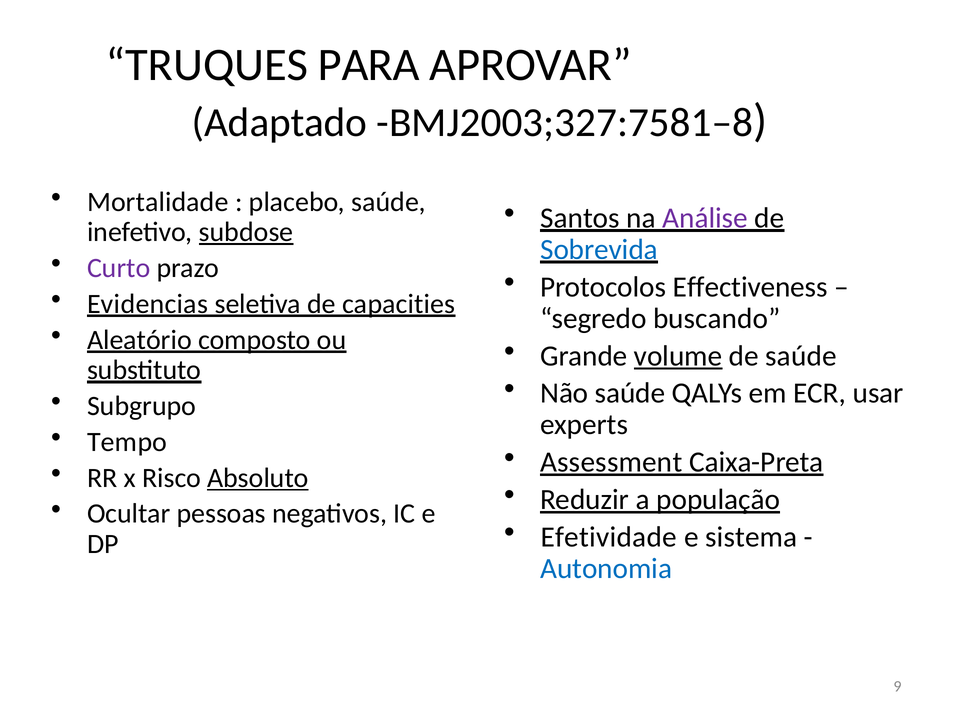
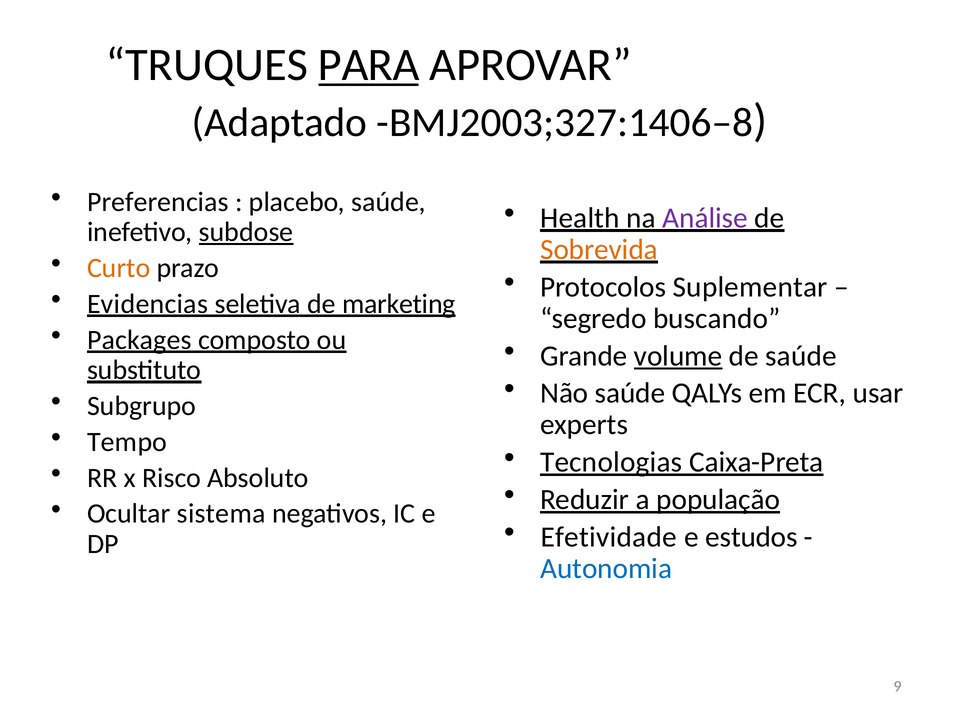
PARA underline: none -> present
BMJ2003;327:7581–8: BMJ2003;327:7581–8 -> BMJ2003;327:1406–8
Mortalidade: Mortalidade -> Preferencias
Santos: Santos -> Health
Sobrevida colour: blue -> orange
Curto colour: purple -> orange
Effectiveness: Effectiveness -> Suplementar
capacities: capacities -> marketing
Aleatório: Aleatório -> Packages
Assessment: Assessment -> Tecnologias
Absoluto underline: present -> none
pessoas: pessoas -> sistema
sistema: sistema -> estudos
